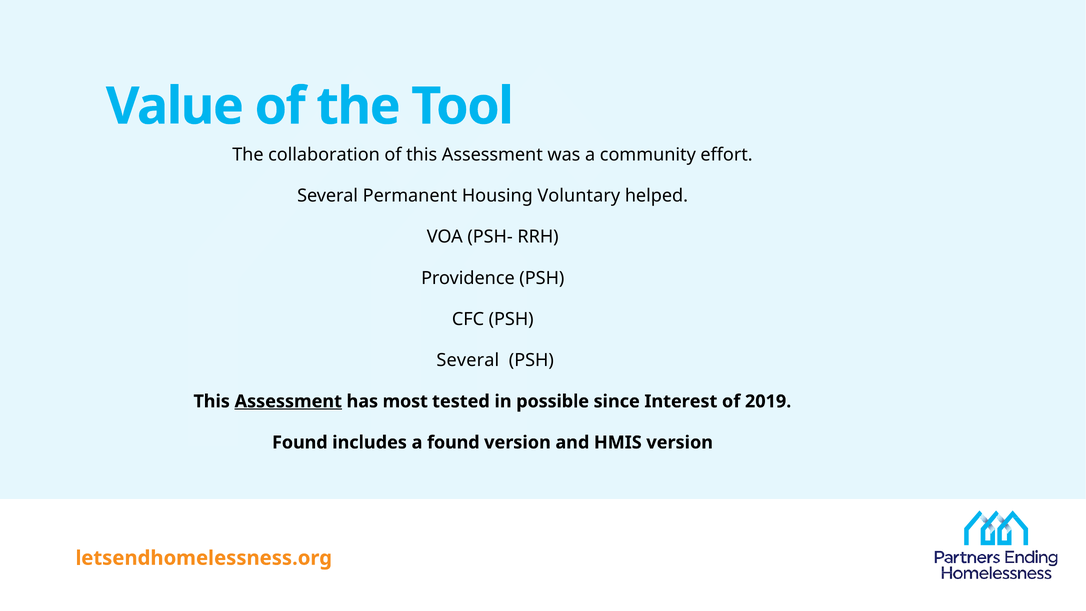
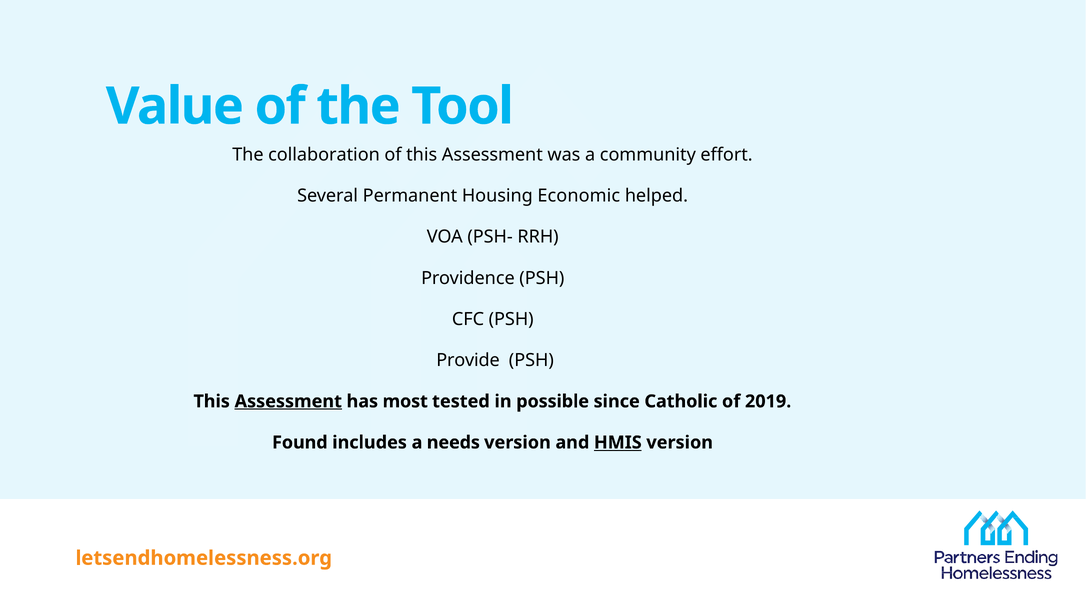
Voluntary: Voluntary -> Economic
Several at (468, 360): Several -> Provide
Interest: Interest -> Catholic
a found: found -> needs
HMIS underline: none -> present
